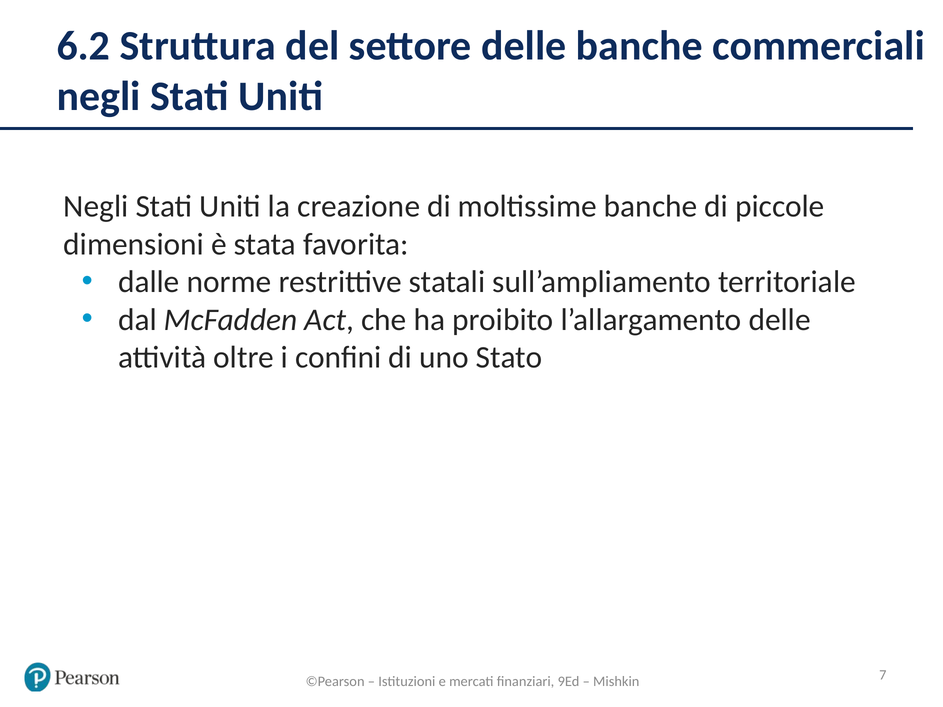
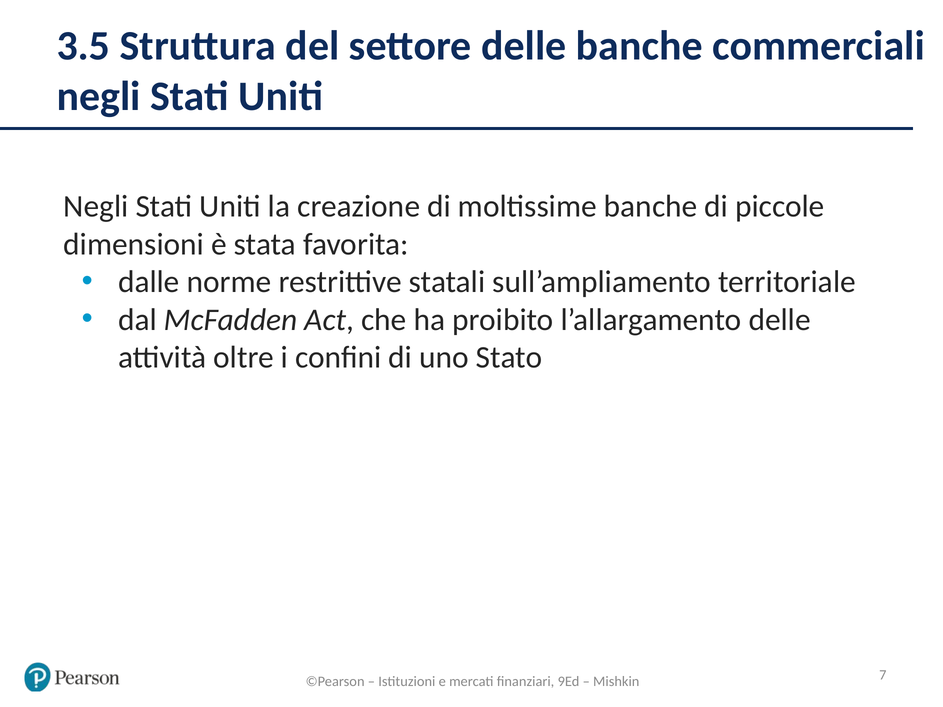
6.2: 6.2 -> 3.5
